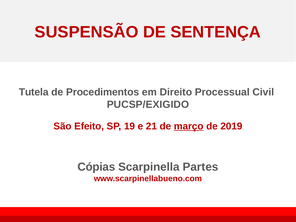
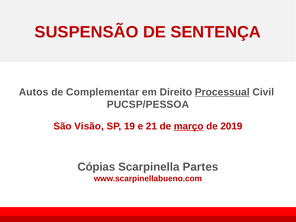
Tutela: Tutela -> Autos
Procedimentos: Procedimentos -> Complementar
Processual underline: none -> present
PUCSP/EXIGIDO: PUCSP/EXIGIDO -> PUCSP/PESSOA
Efeito: Efeito -> Visão
